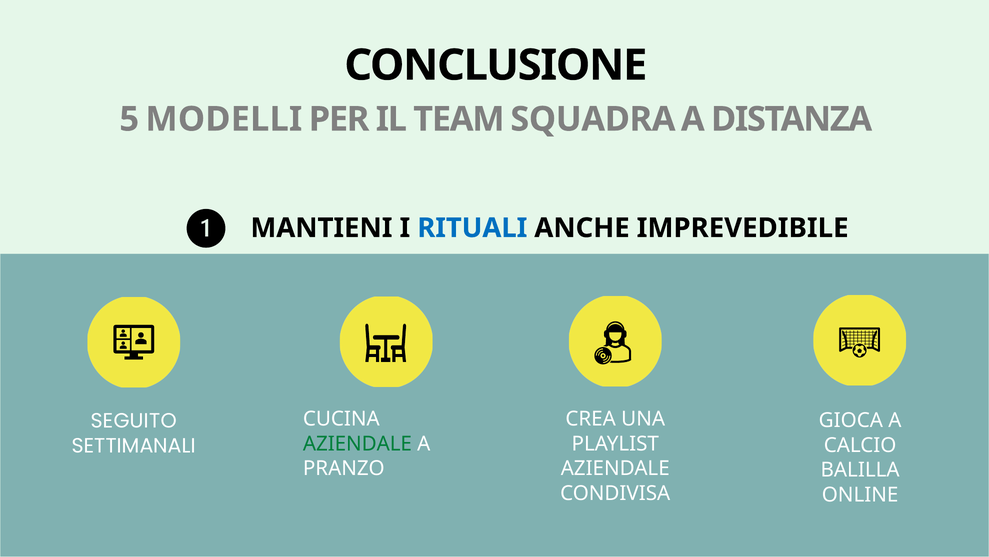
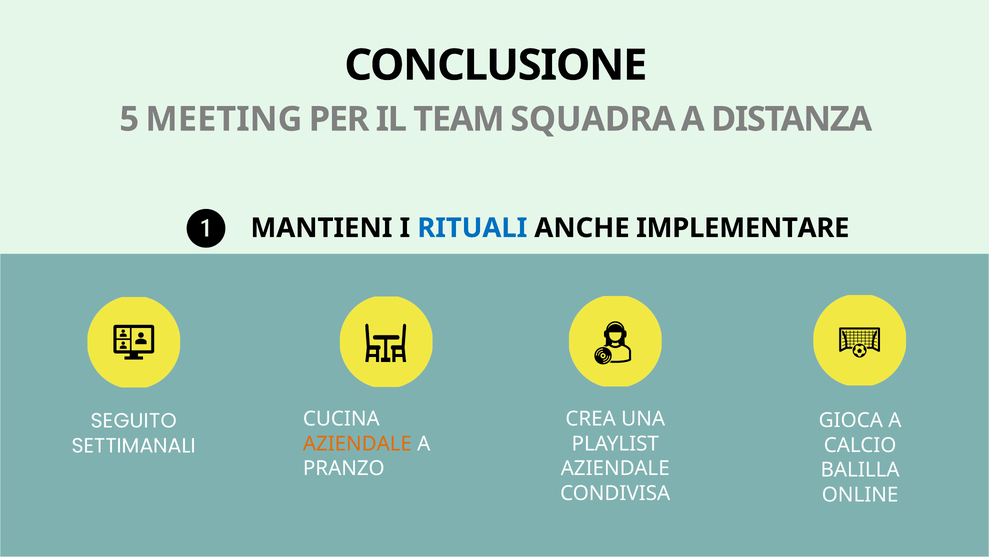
MODELLI: MODELLI -> MEETING
IMPREVEDIBILE: IMPREVEDIBILE -> IMPLEMENTARE
AZIENDALE at (357, 443) colour: green -> orange
